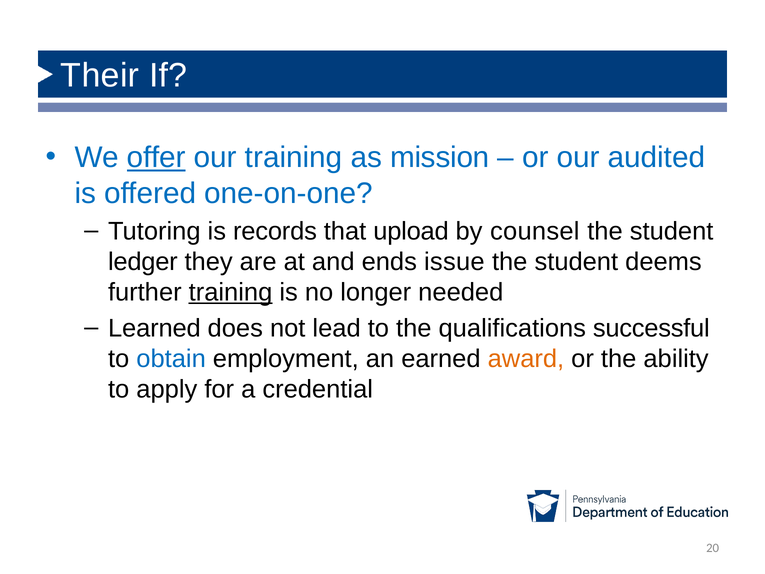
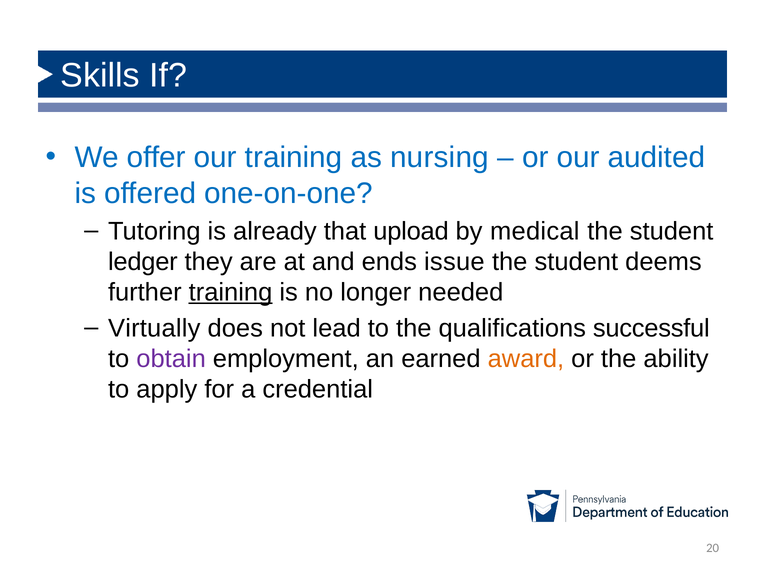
Their: Their -> Skills
offer underline: present -> none
mission: mission -> nursing
records: records -> already
counsel: counsel -> medical
Learned: Learned -> Virtually
obtain colour: blue -> purple
